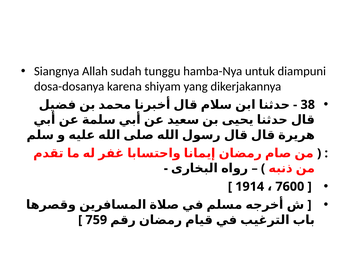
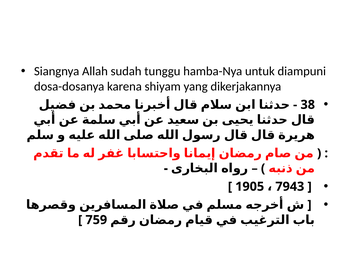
1914: 1914 -> 1905
7600: 7600 -> 7943
